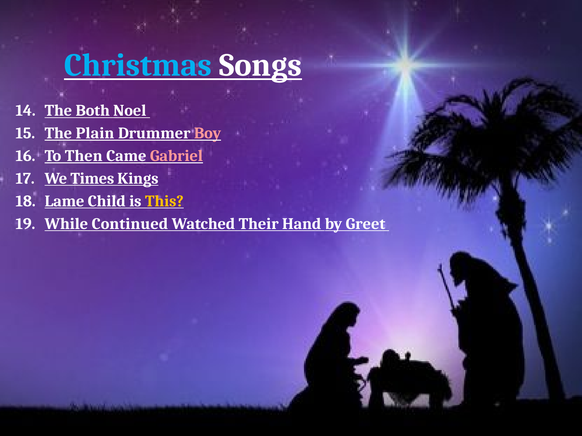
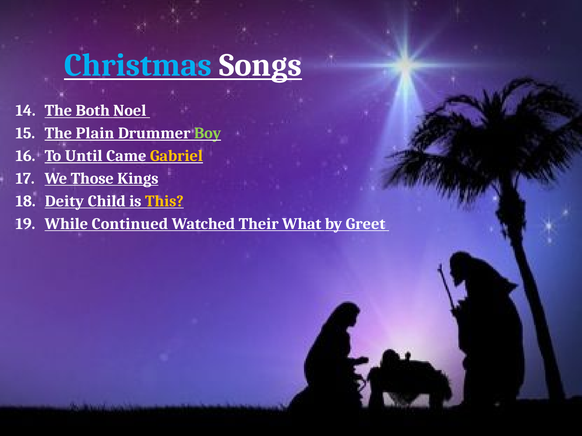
Boy colour: pink -> light green
Then: Then -> Until
Gabriel colour: pink -> yellow
Times: Times -> Those
Lame: Lame -> Deity
Hand: Hand -> What
